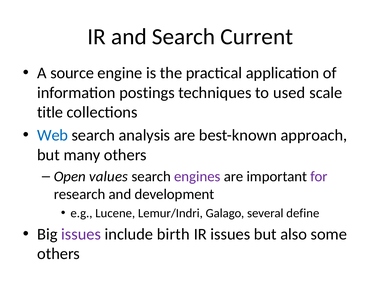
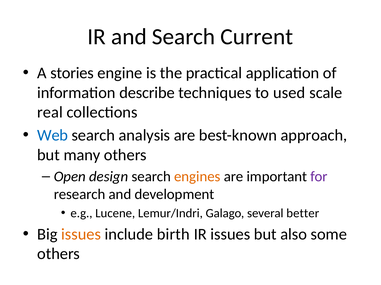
source: source -> stories
postings: postings -> describe
title: title -> real
values: values -> design
engines colour: purple -> orange
define: define -> better
issues at (81, 235) colour: purple -> orange
